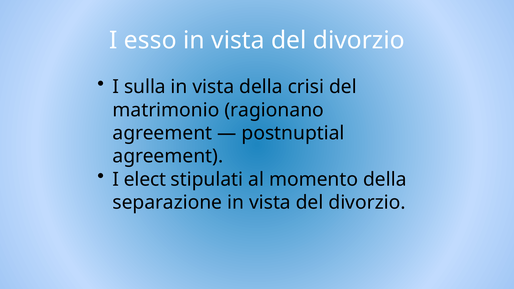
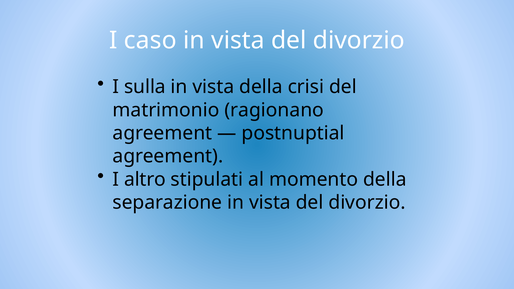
esso: esso -> caso
elect: elect -> altro
